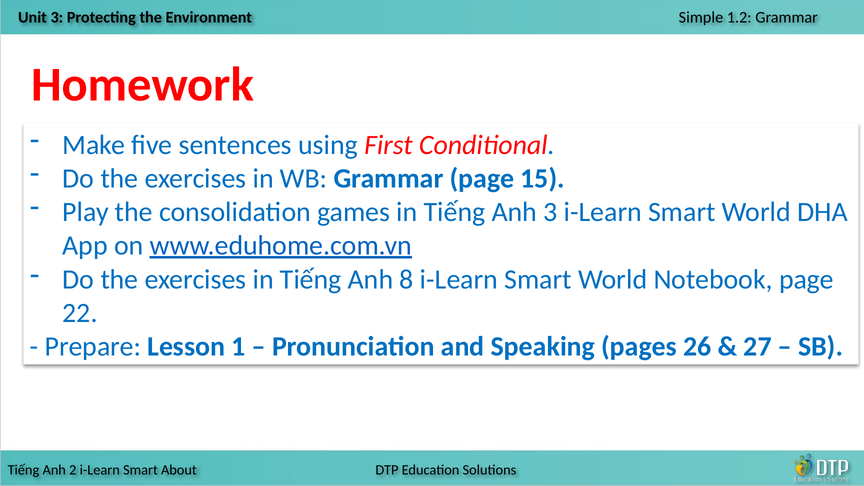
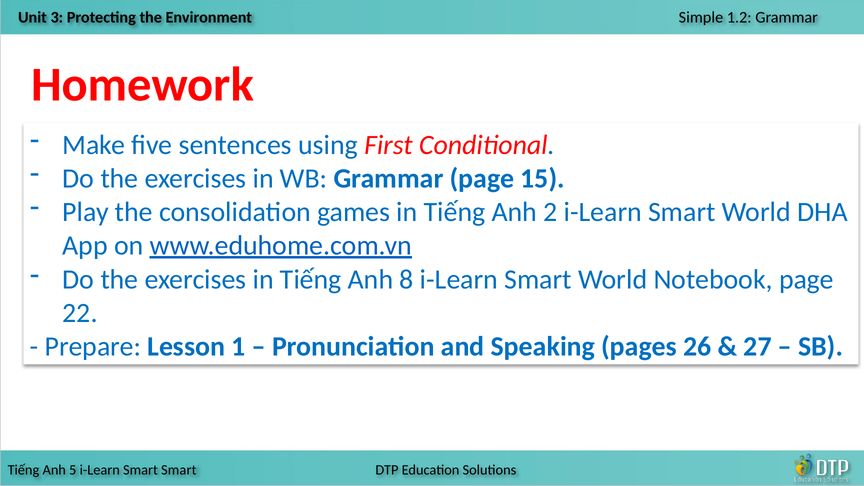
Anh 3: 3 -> 2
2: 2 -> 5
Smart About: About -> Smart
